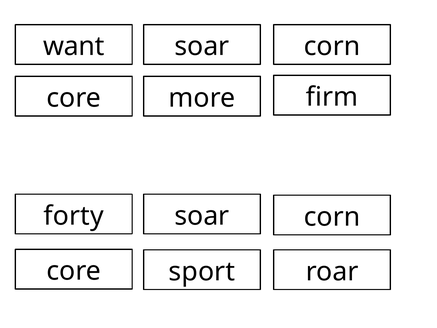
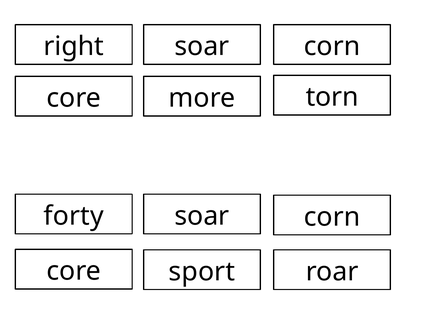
want: want -> right
firm: firm -> torn
